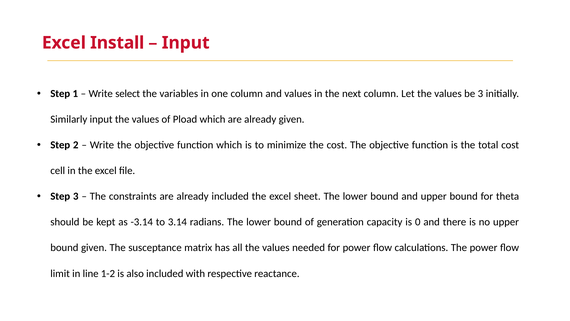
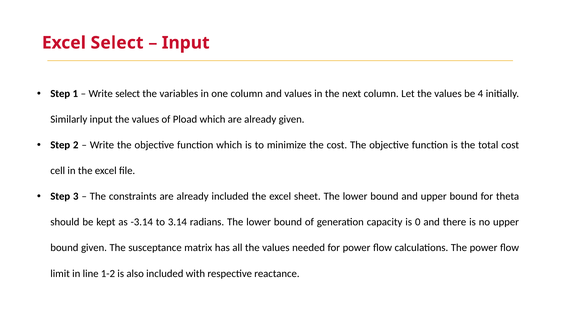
Excel Install: Install -> Select
be 3: 3 -> 4
